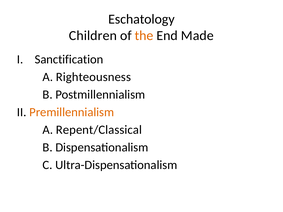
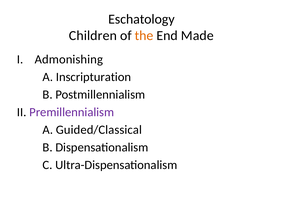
Sanctification: Sanctification -> Admonishing
Righteousness: Righteousness -> Inscripturation
Premillennialism colour: orange -> purple
Repent/Classical: Repent/Classical -> Guided/Classical
